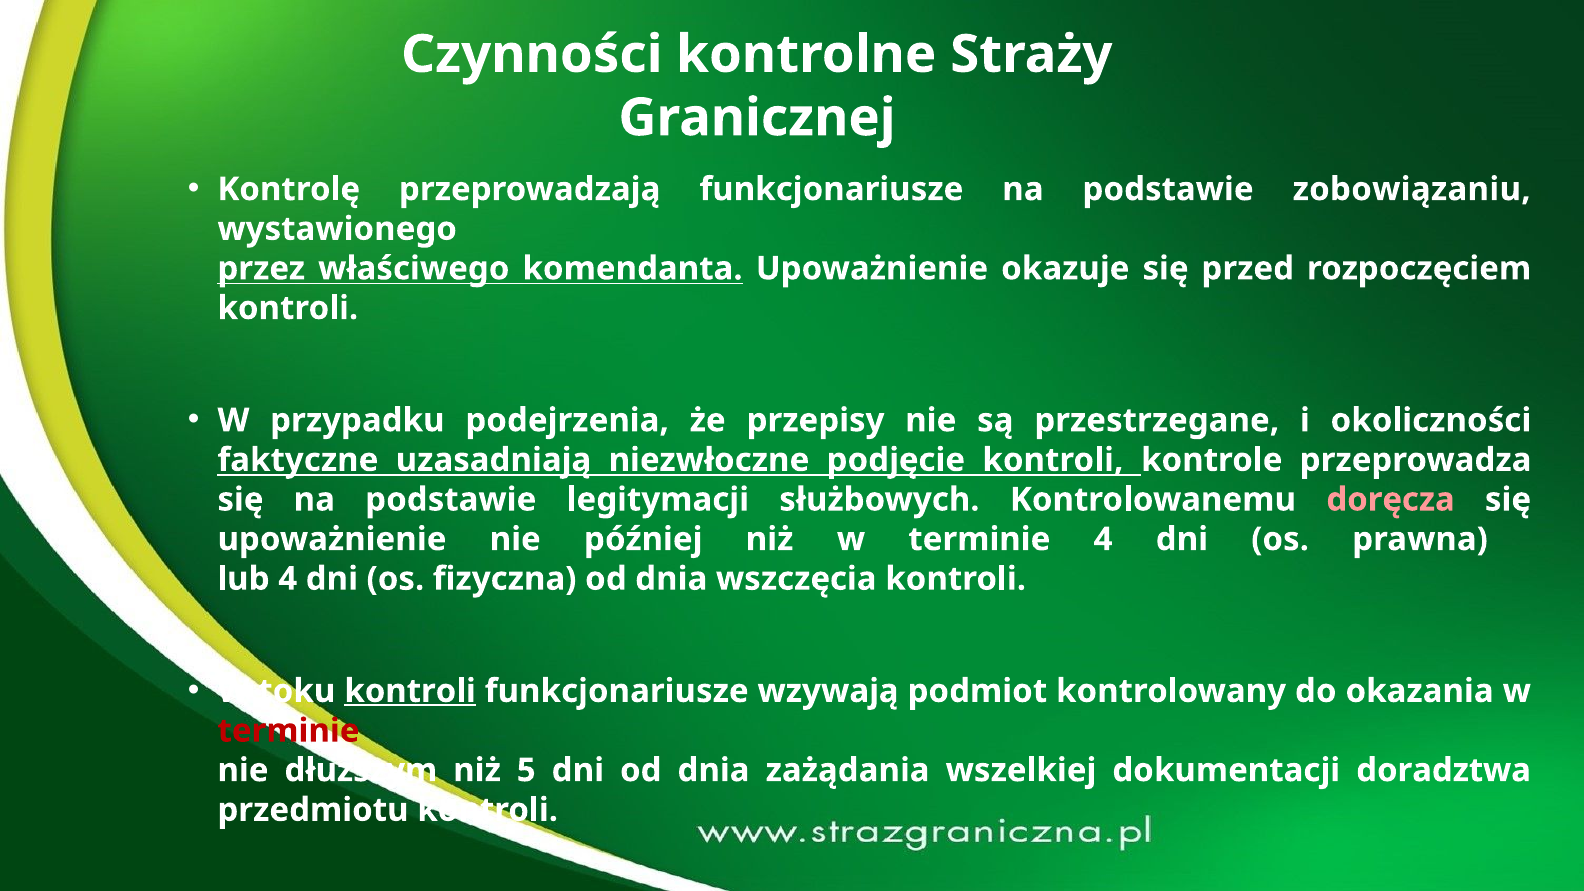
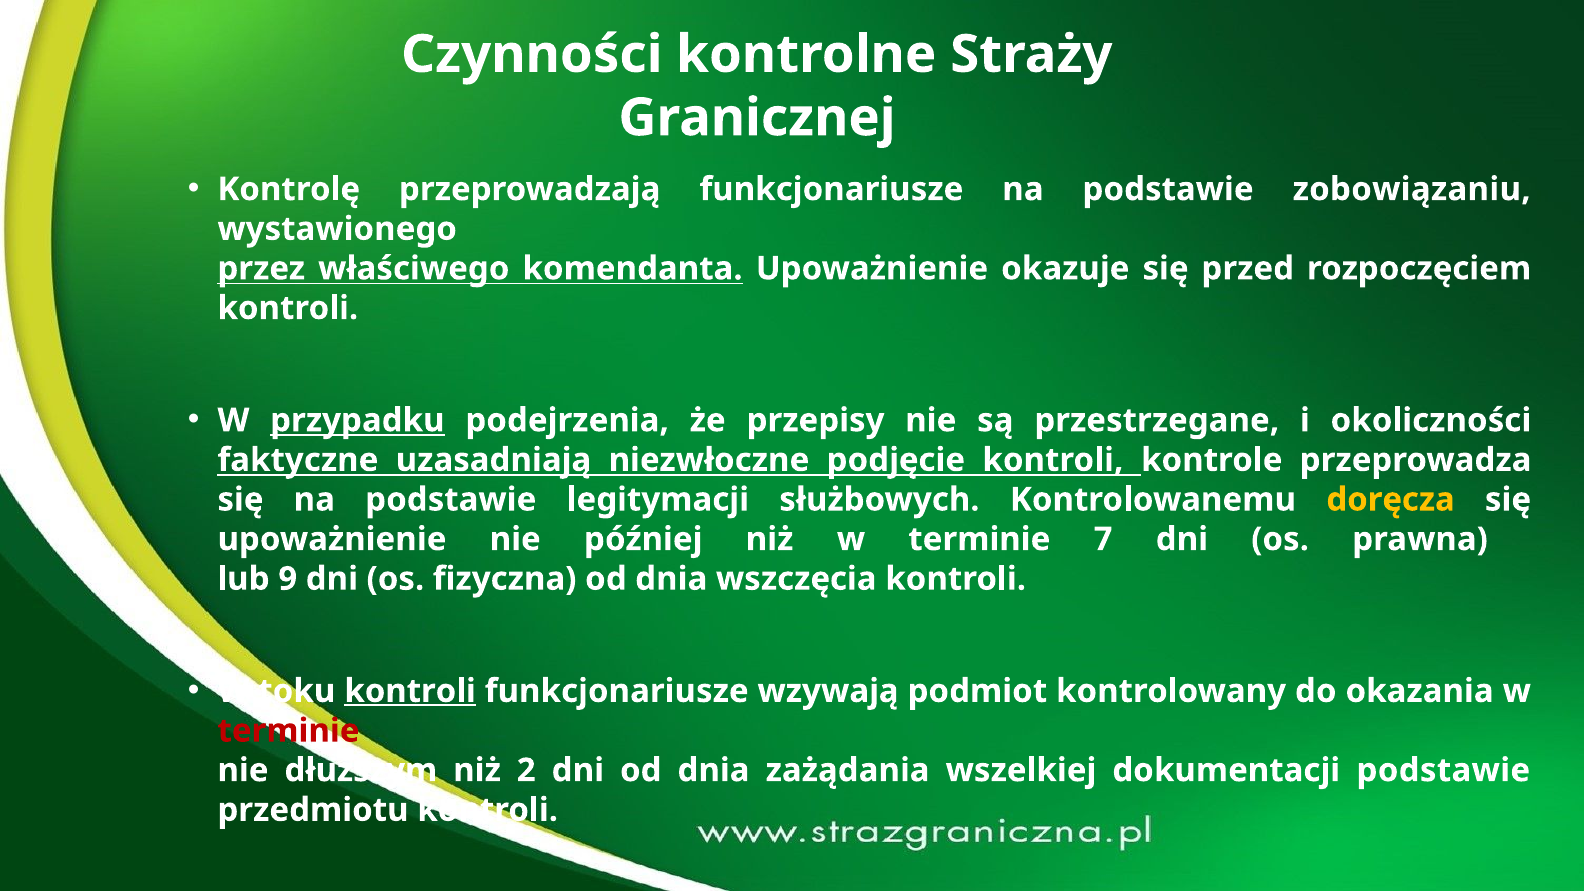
przypadku underline: none -> present
doręcza colour: pink -> yellow
terminie 4: 4 -> 7
lub 4: 4 -> 9
5: 5 -> 2
dokumentacji doradztwa: doradztwa -> podstawie
